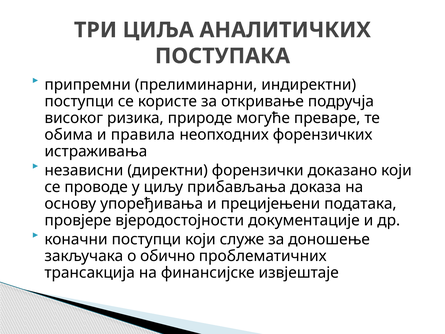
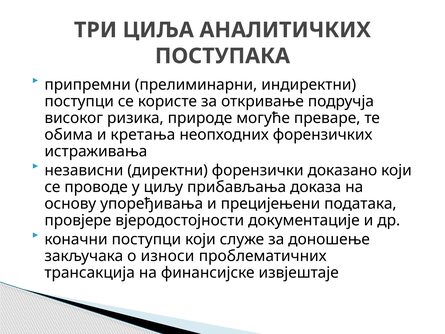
правила: правила -> кретања
обично: обично -> износи
